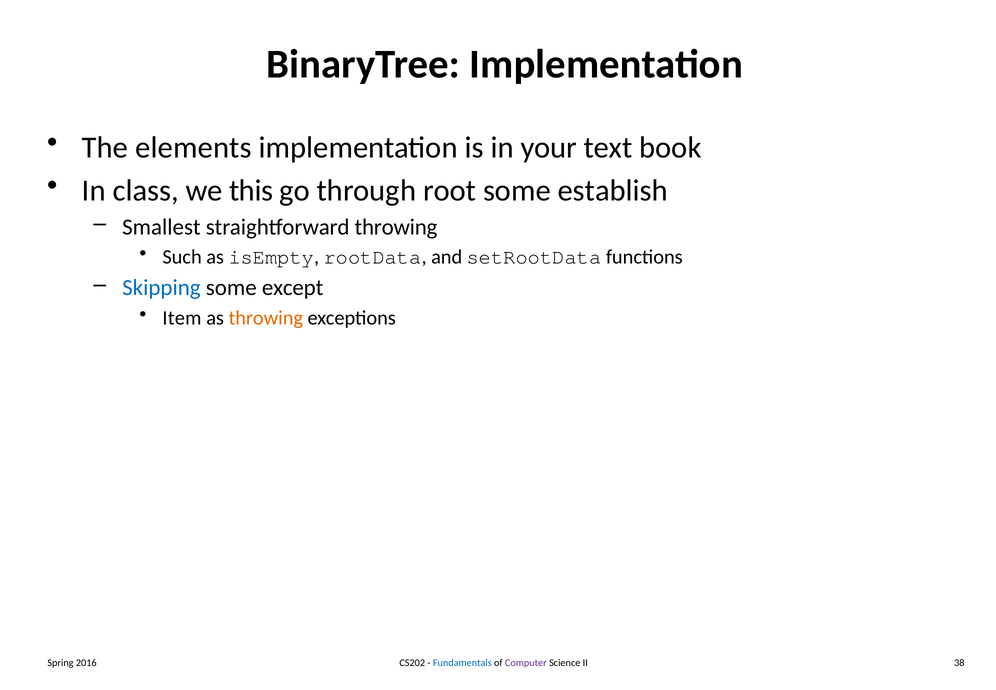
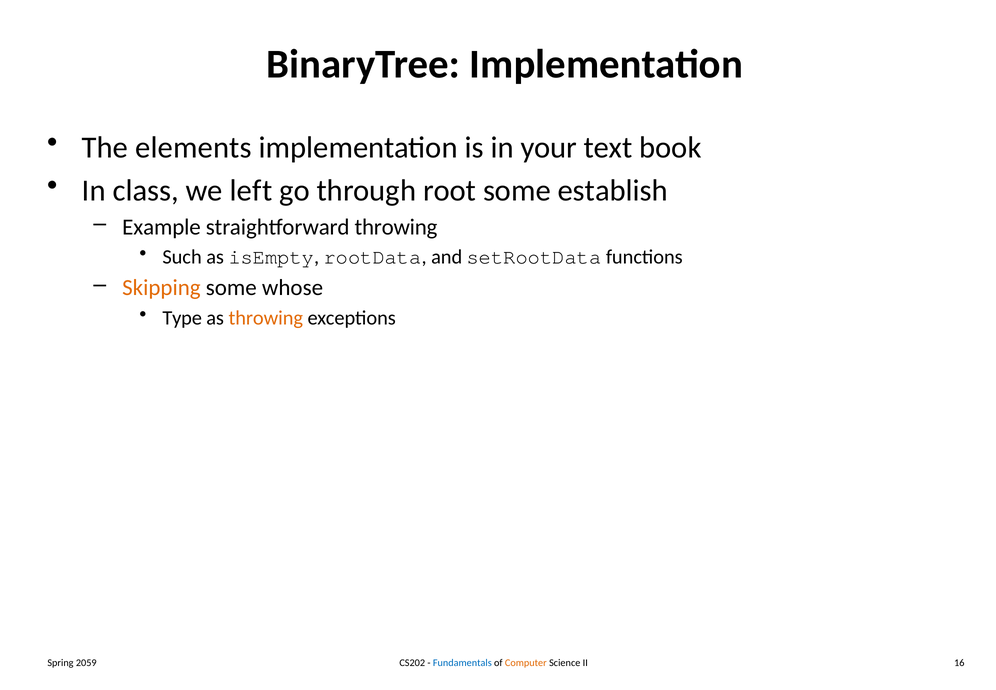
this: this -> left
Smallest: Smallest -> Example
Skipping colour: blue -> orange
except: except -> whose
Item: Item -> Type
2016: 2016 -> 2059
Computer colour: purple -> orange
38: 38 -> 16
